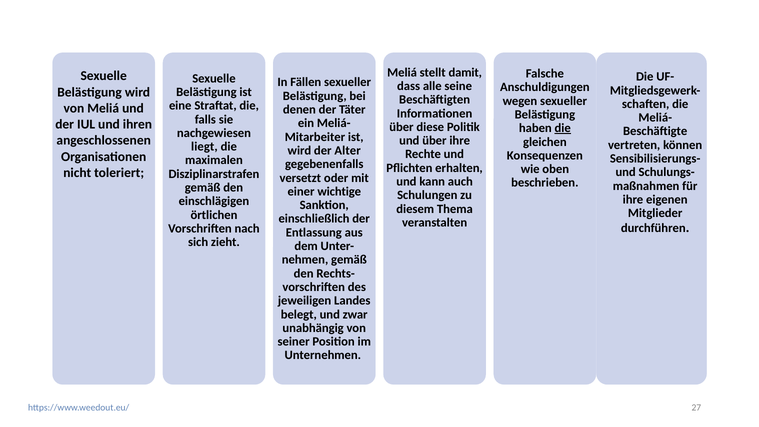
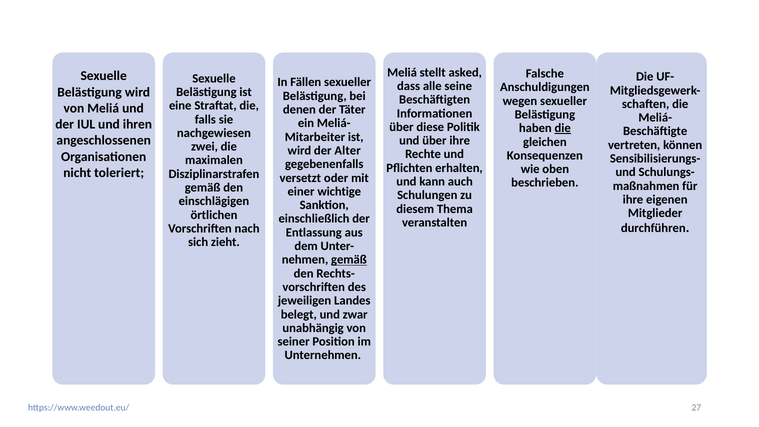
damit: damit -> asked
liegt: liegt -> zwei
gemäß at (349, 260) underline: none -> present
